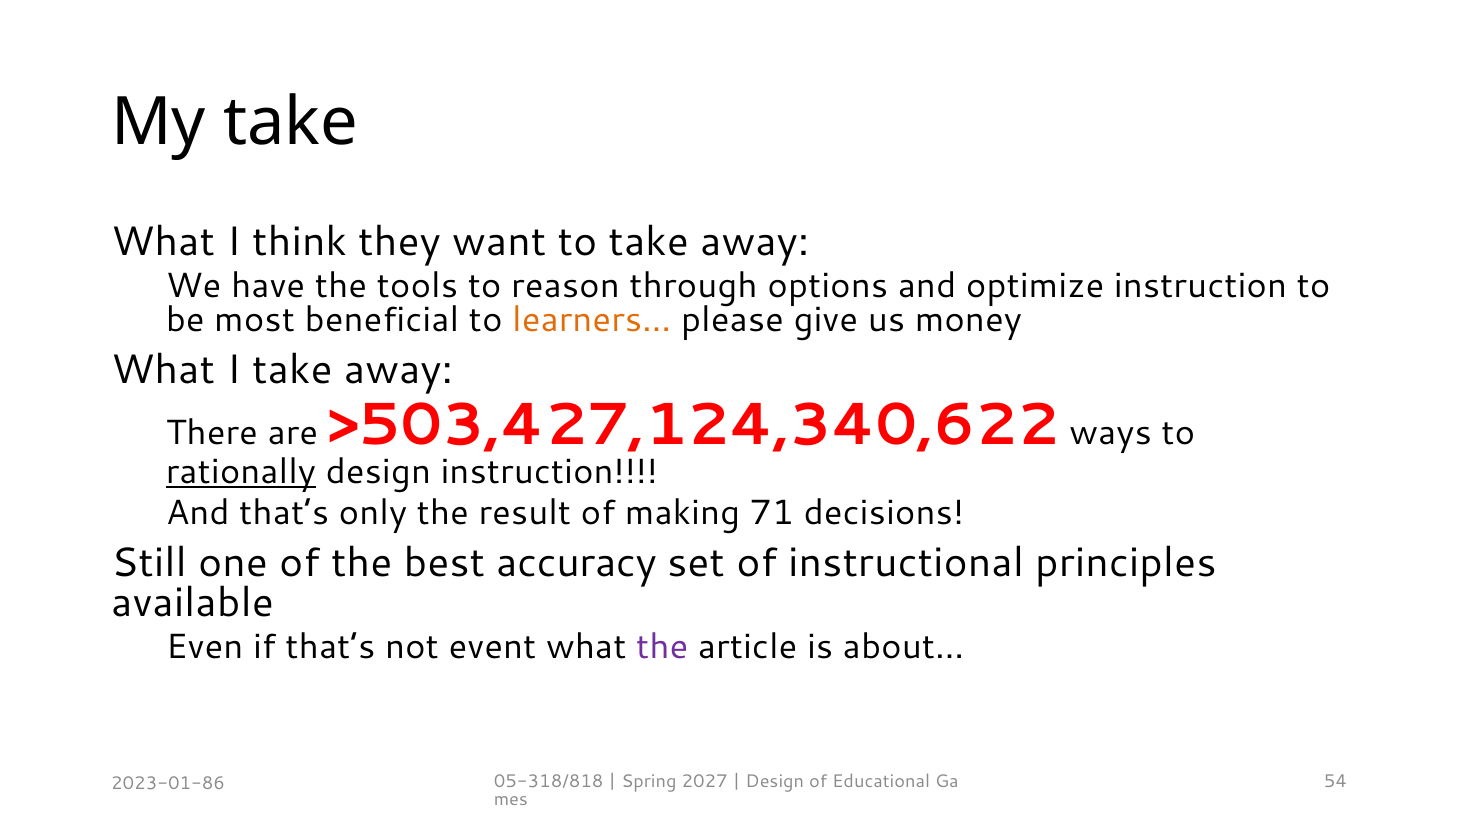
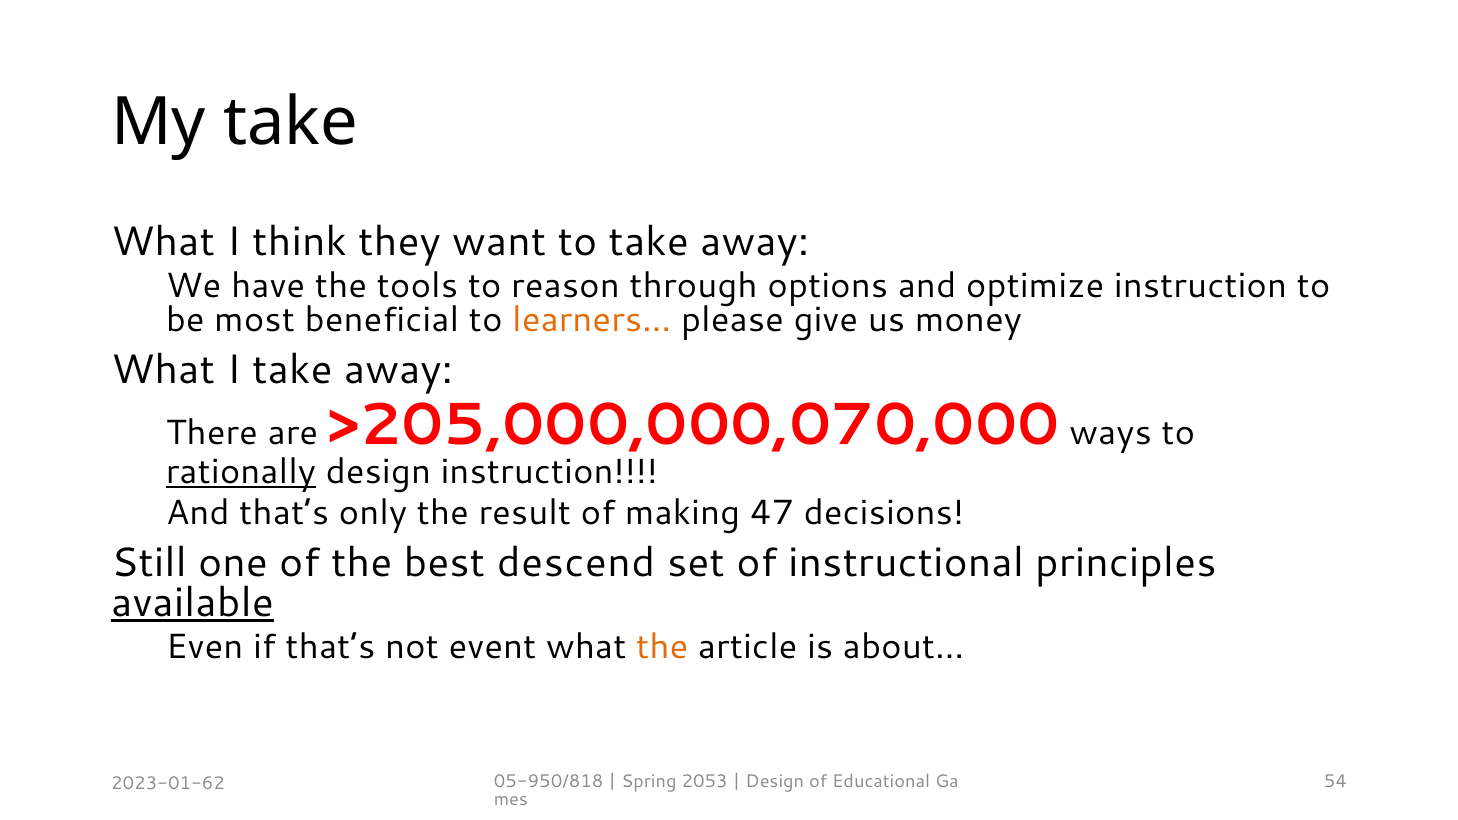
>503,427,124,340,622: >503,427,124,340,622 -> >205,000,000,070,000
71: 71 -> 47
accuracy: accuracy -> descend
available underline: none -> present
the at (662, 647) colour: purple -> orange
05-318/818: 05-318/818 -> 05-950/818
2027: 2027 -> 2053
2023-01-86: 2023-01-86 -> 2023-01-62
